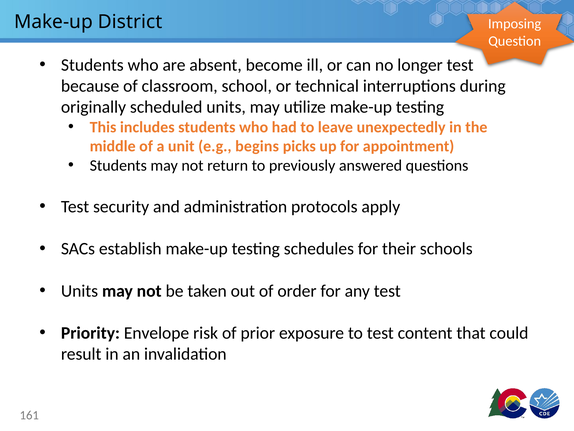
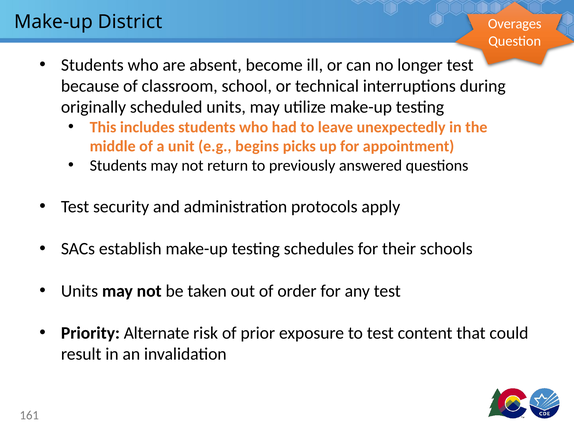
Imposing: Imposing -> Overages
Envelope: Envelope -> Alternate
